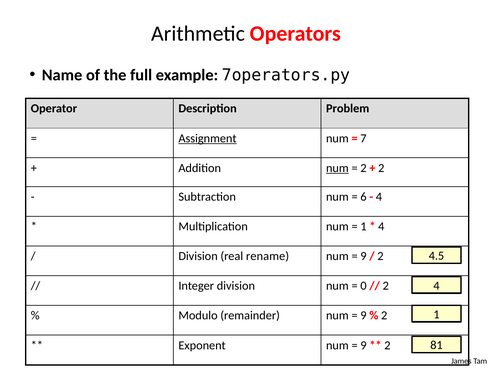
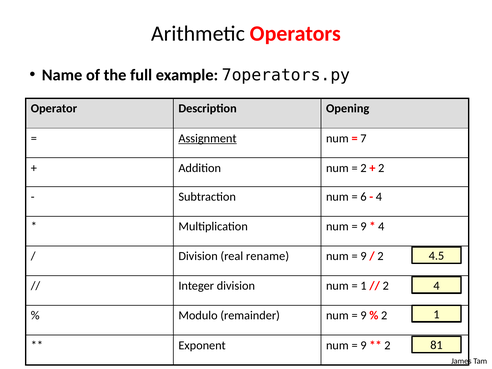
Problem: Problem -> Opening
num at (337, 168) underline: present -> none
1 at (363, 227): 1 -> 9
0 at (363, 286): 0 -> 1
